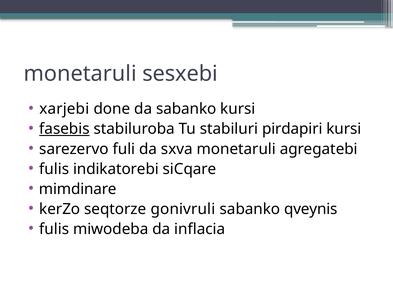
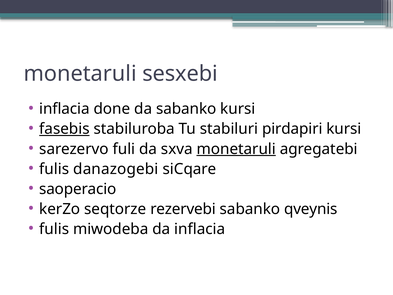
xarjebi at (64, 109): xarjebi -> inflacia
monetaruli at (236, 149) underline: none -> present
indikatorebi: indikatorebi -> danazogebi
mimdinare: mimdinare -> saoperacio
gonivruli: gonivruli -> rezervebi
